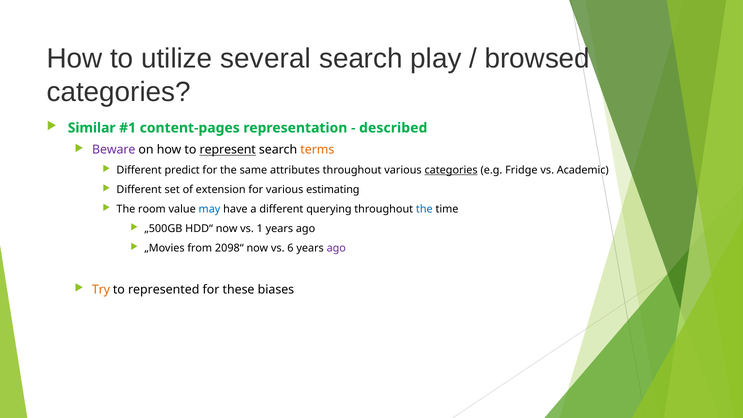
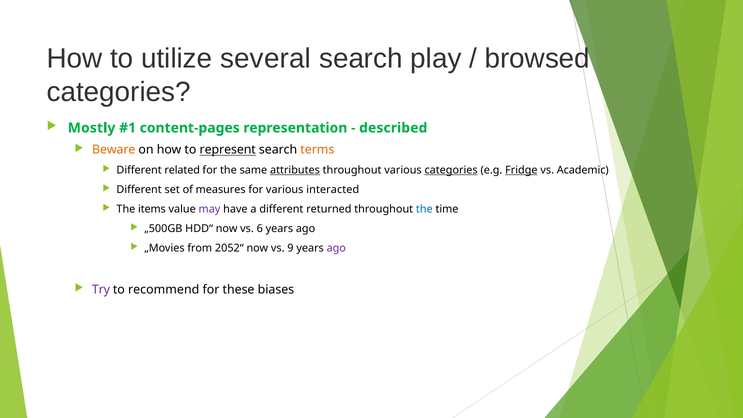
Similar: Similar -> Mostly
Beware colour: purple -> orange
predict: predict -> related
attributes underline: none -> present
Fridge underline: none -> present
extension: extension -> measures
estimating: estimating -> interacted
room: room -> items
may colour: blue -> purple
querying: querying -> returned
1: 1 -> 6
2098“: 2098“ -> 2052“
6: 6 -> 9
Try colour: orange -> purple
represented: represented -> recommend
